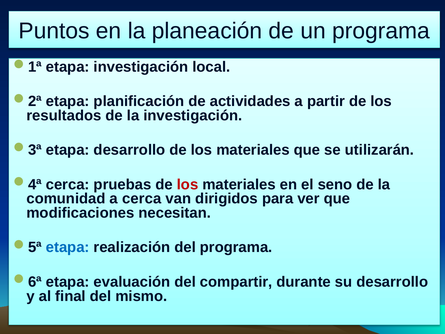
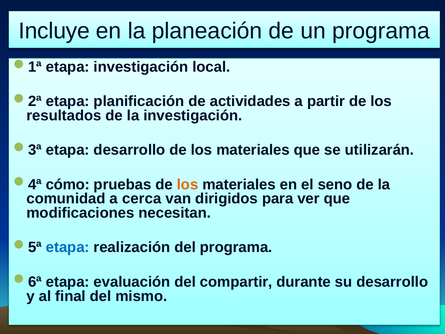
Puntos: Puntos -> Incluye
cerca at (68, 184): cerca -> cómo
los at (188, 184) colour: red -> orange
